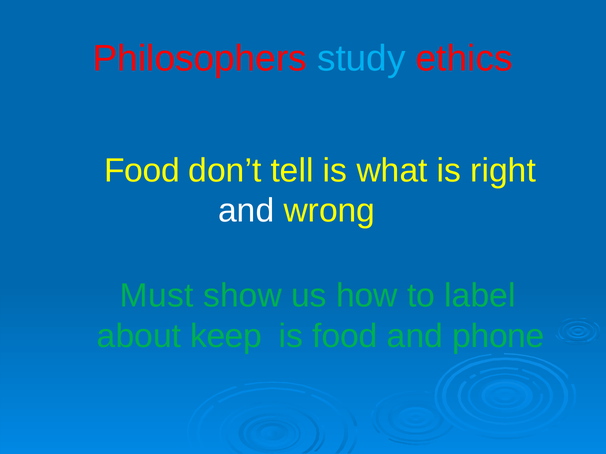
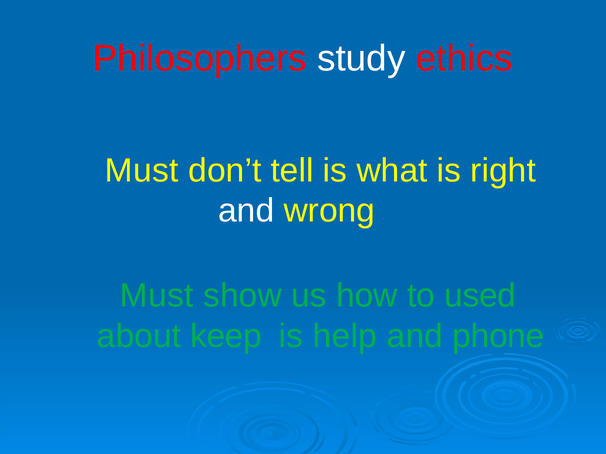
study colour: light blue -> white
Food at (142, 171): Food -> Must
label: label -> used
is food: food -> help
